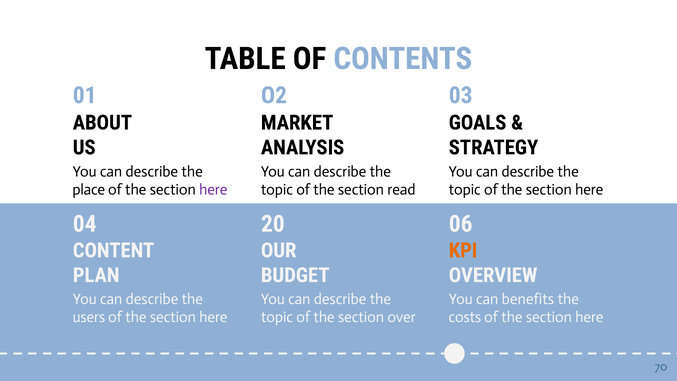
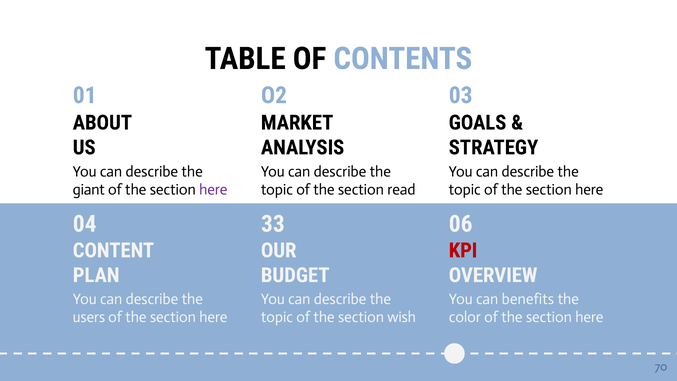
place: place -> giant
20: 20 -> 33
KPI colour: orange -> red
over: over -> wish
costs: costs -> color
